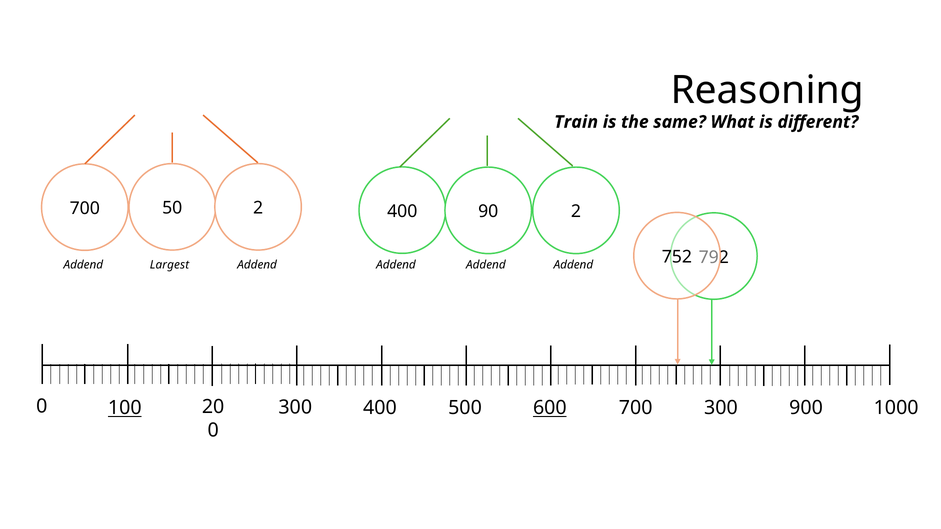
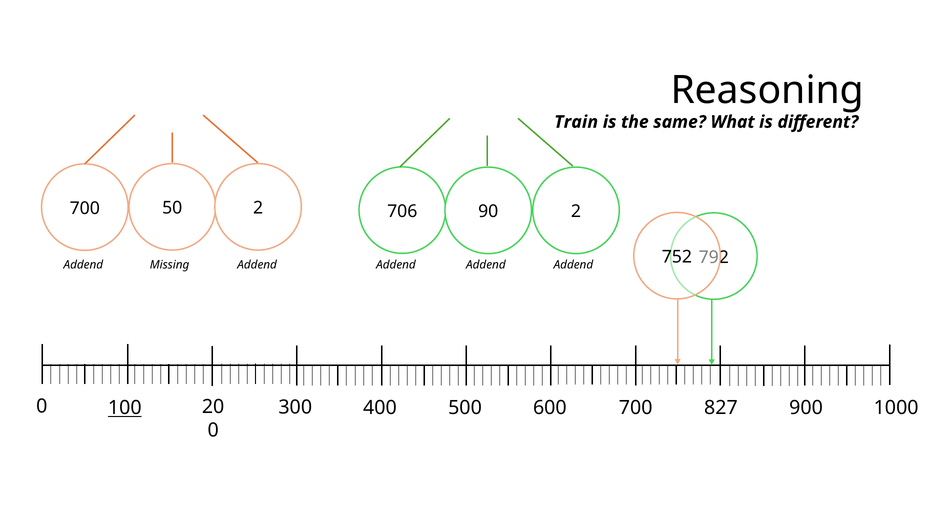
2 400: 400 -> 706
Largest: Largest -> Missing
600 underline: present -> none
700 300: 300 -> 827
